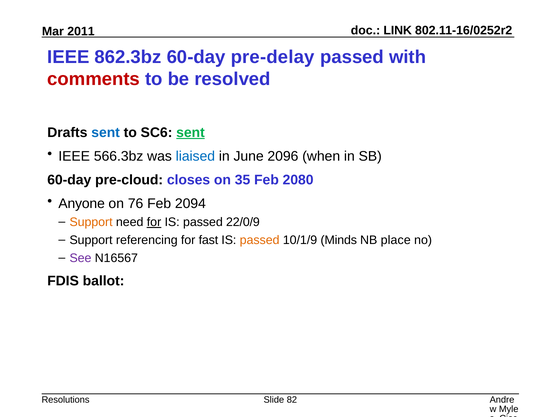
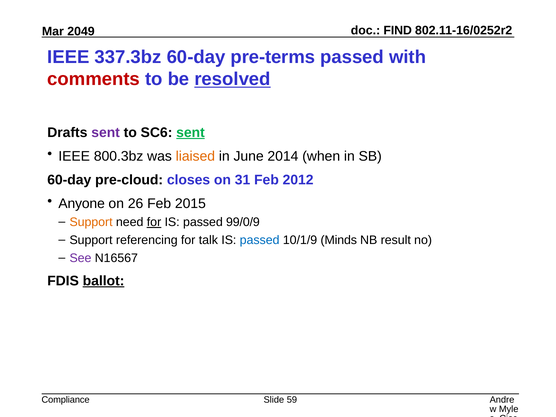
LINK: LINK -> FIND
2011: 2011 -> 2049
862.3bz: 862.3bz -> 337.3bz
pre-delay: pre-delay -> pre-terms
resolved underline: none -> present
sent at (106, 133) colour: blue -> purple
566.3bz: 566.3bz -> 800.3bz
liaised colour: blue -> orange
2096: 2096 -> 2014
35: 35 -> 31
2080: 2080 -> 2012
76: 76 -> 26
2094: 2094 -> 2015
22/0/9: 22/0/9 -> 99/0/9
fast: fast -> talk
passed at (260, 240) colour: orange -> blue
place: place -> result
ballot underline: none -> present
Resolutions: Resolutions -> Compliance
82: 82 -> 59
